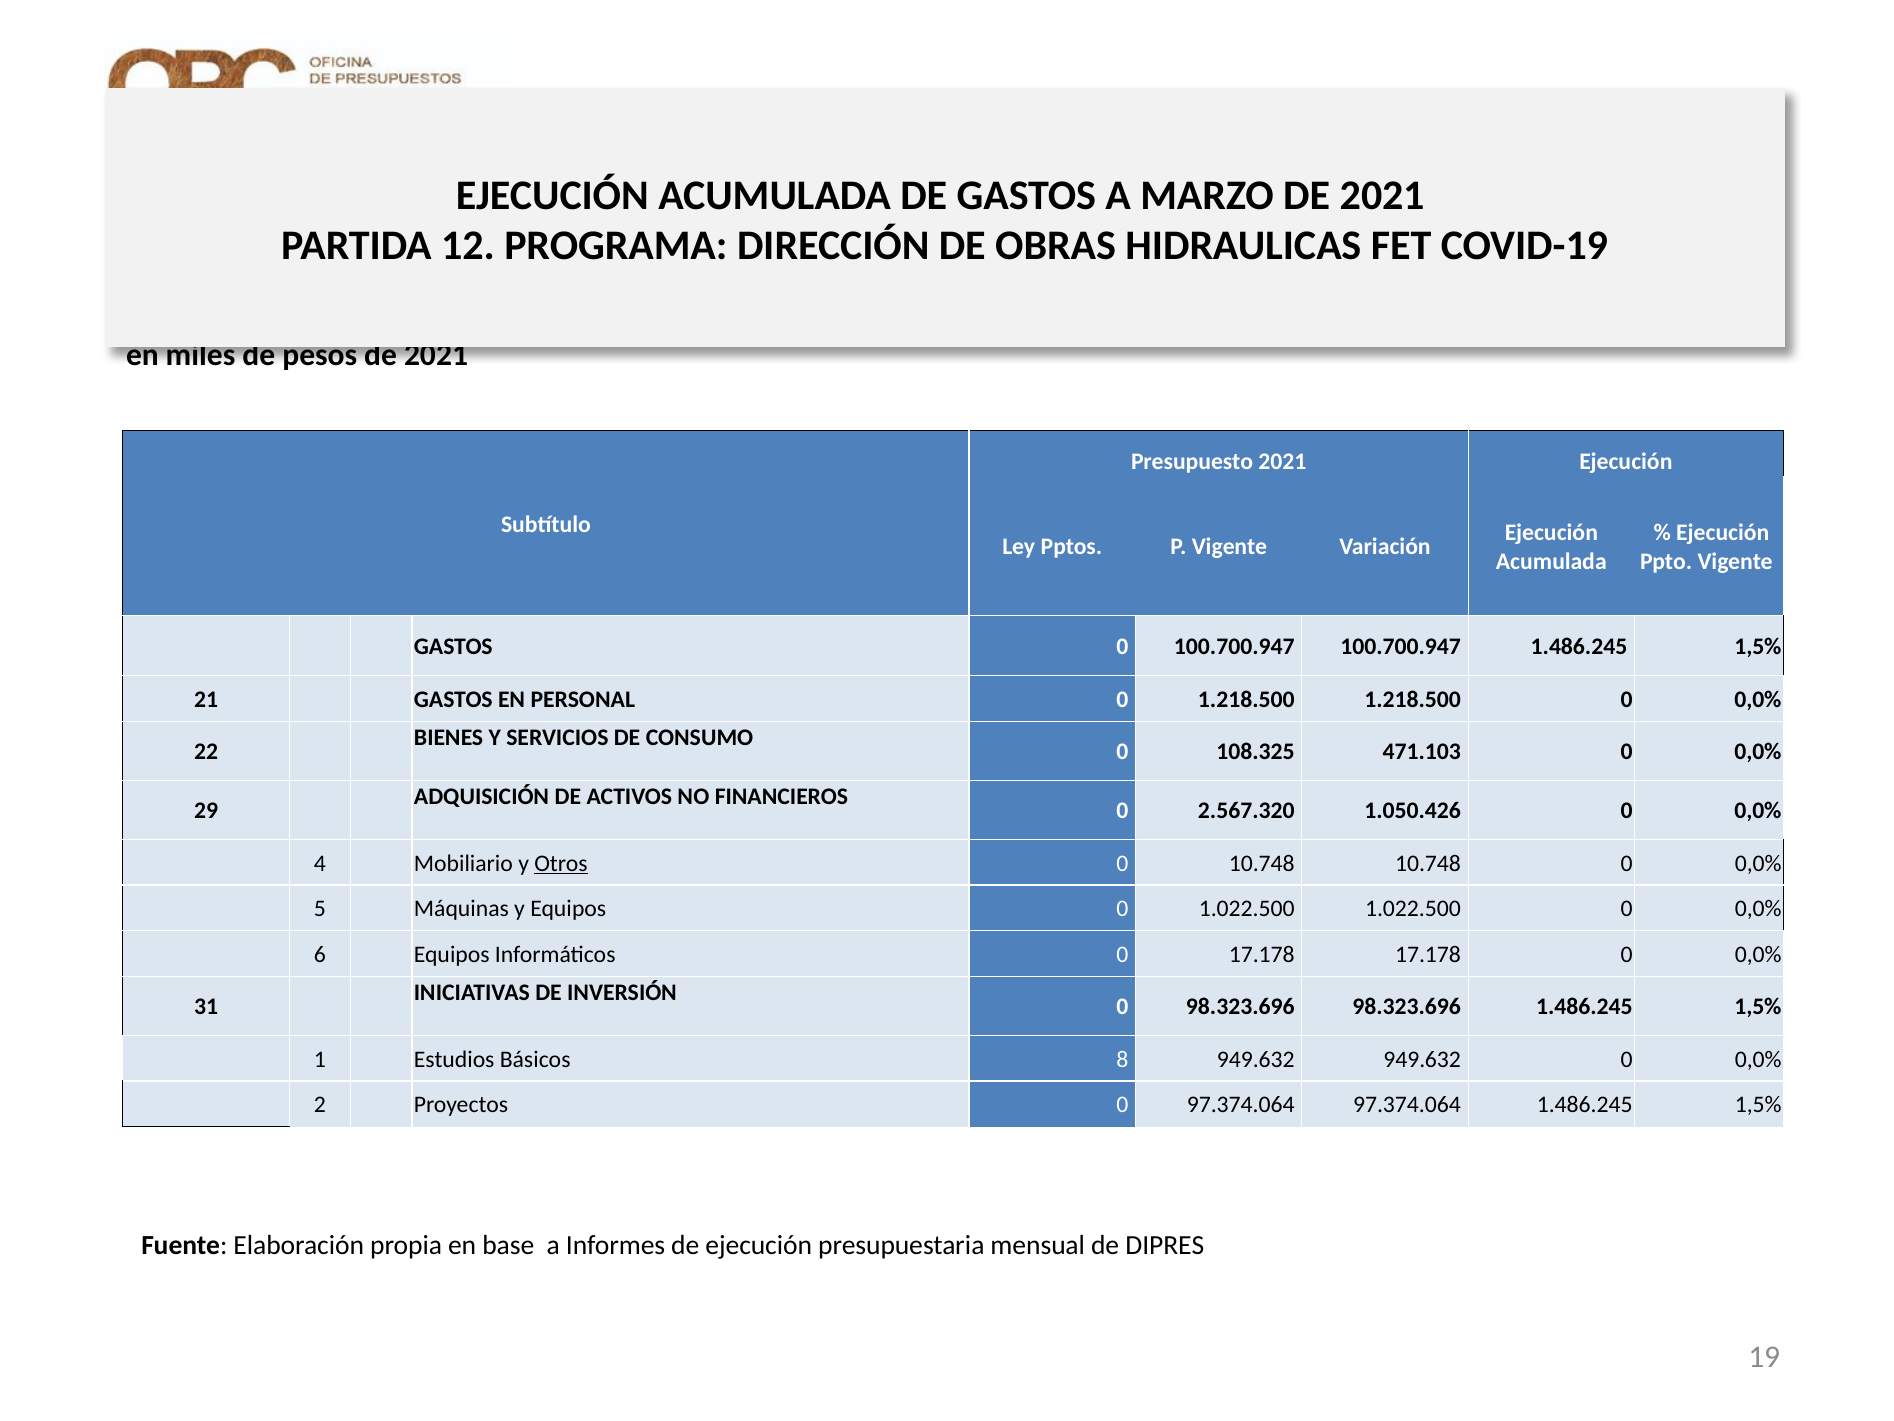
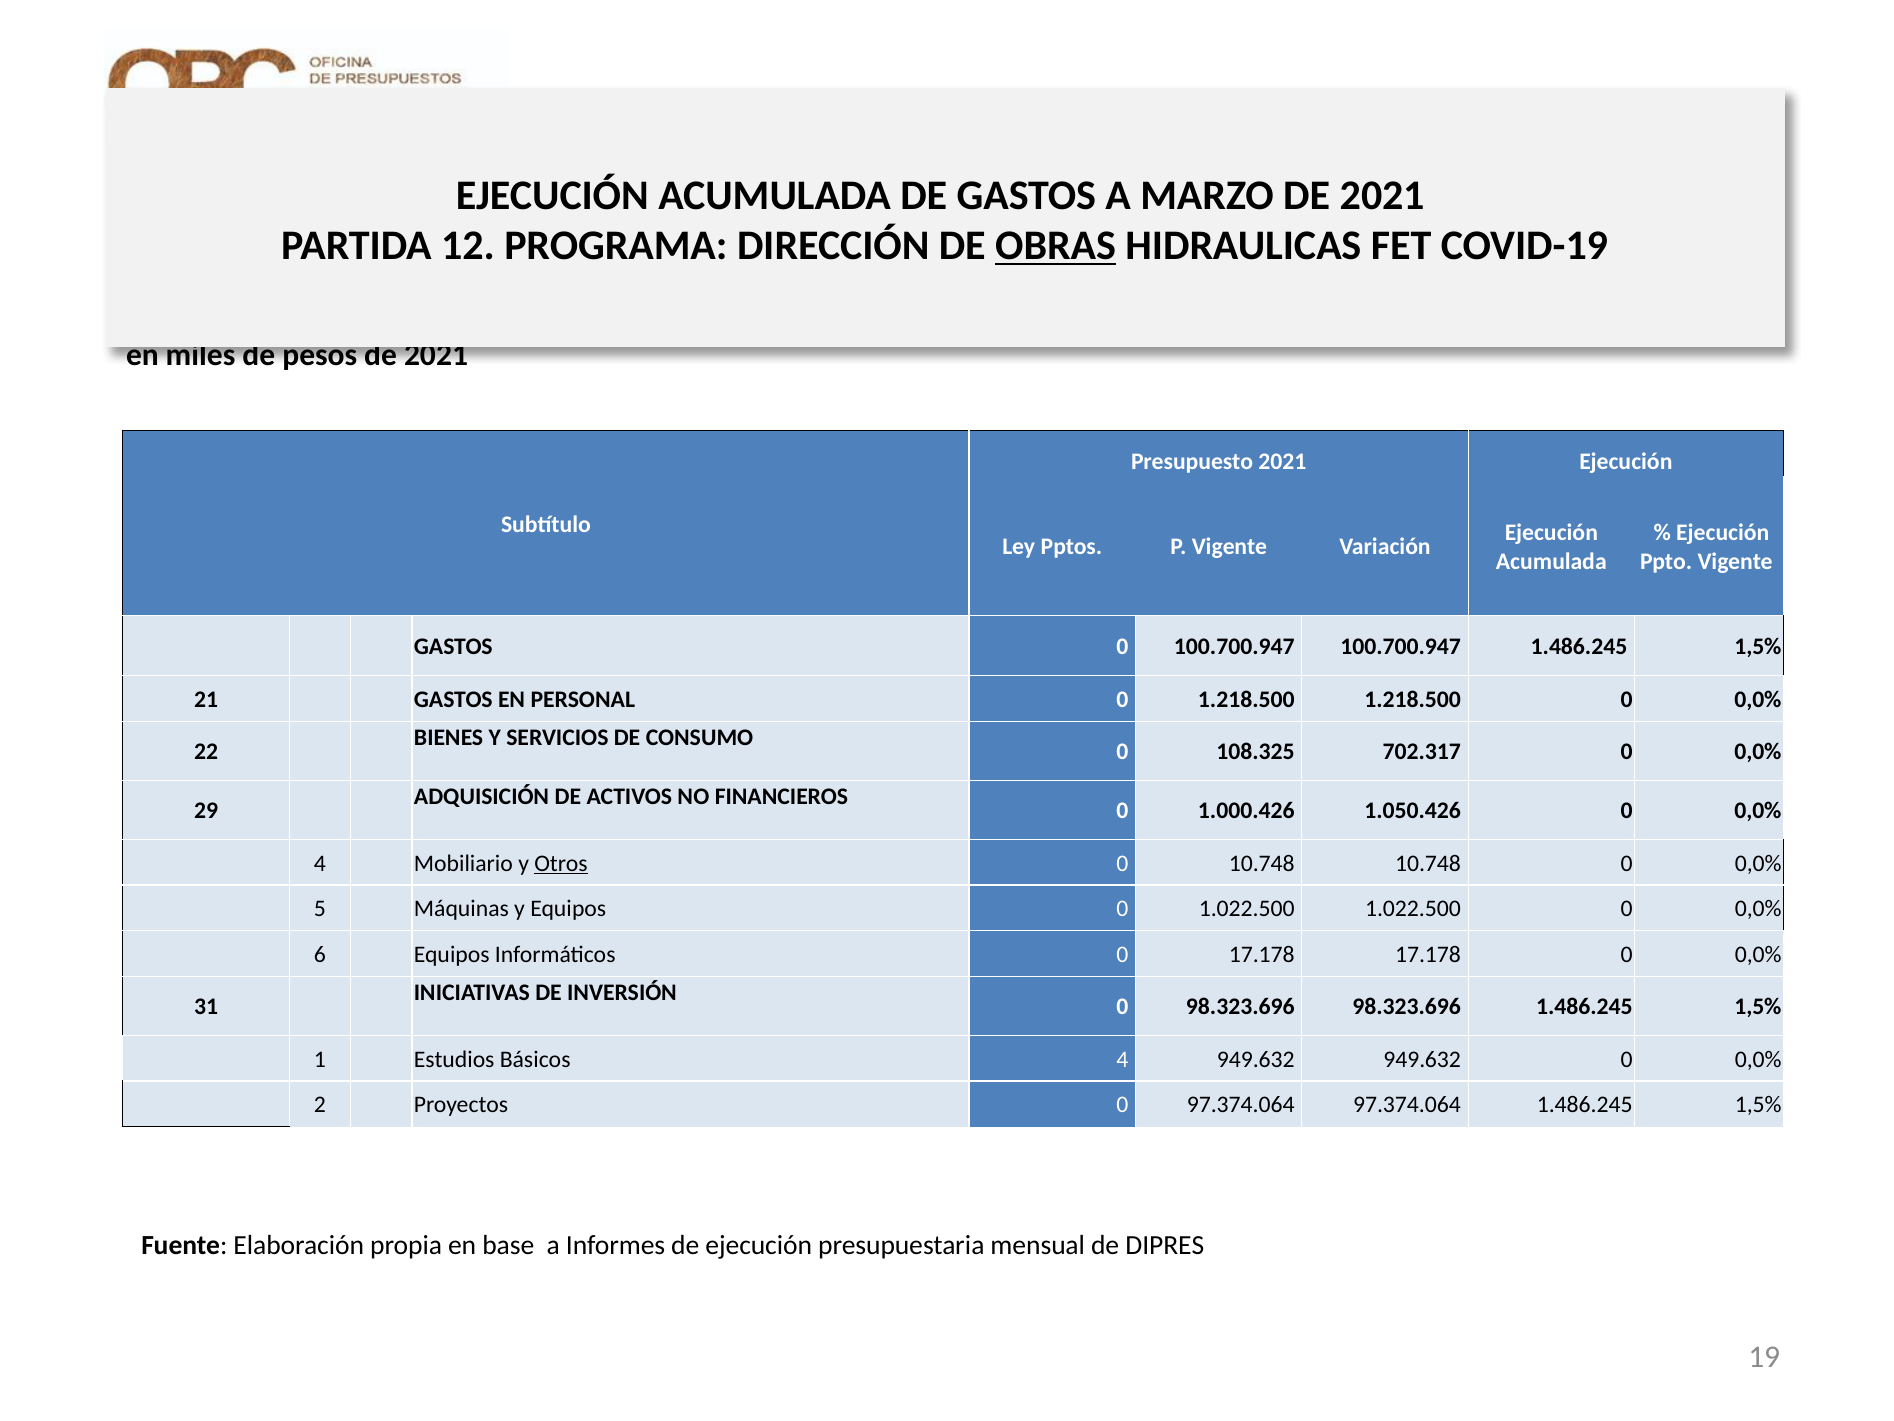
OBRAS underline: none -> present
471.103: 471.103 -> 702.317
2.567.320: 2.567.320 -> 1.000.426
Básicos 8: 8 -> 4
